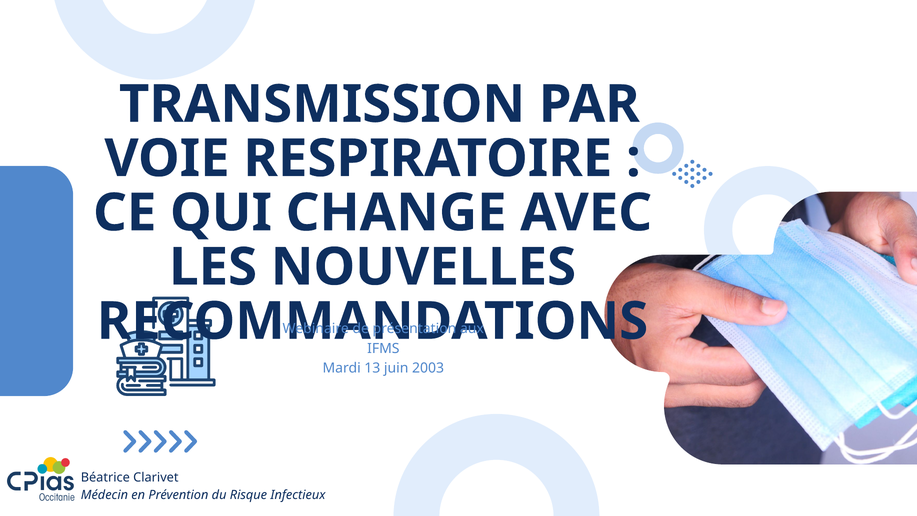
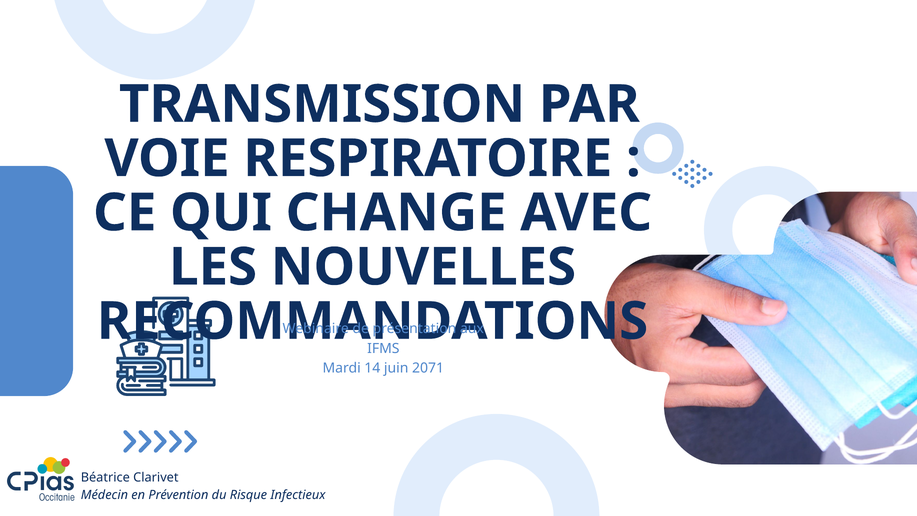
13: 13 -> 14
2003: 2003 -> 2071
